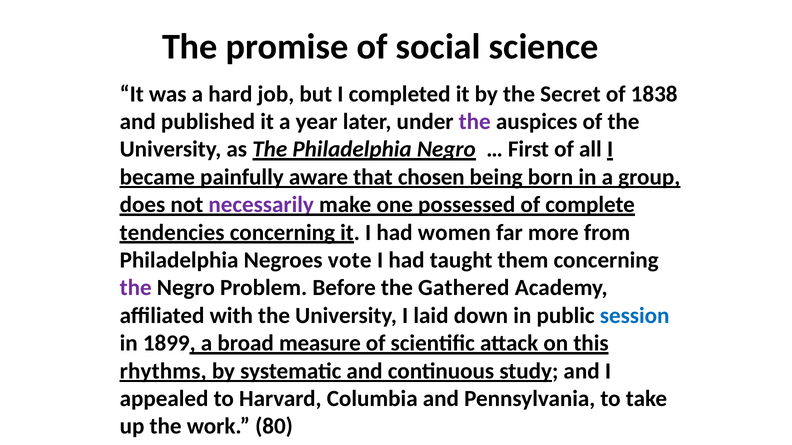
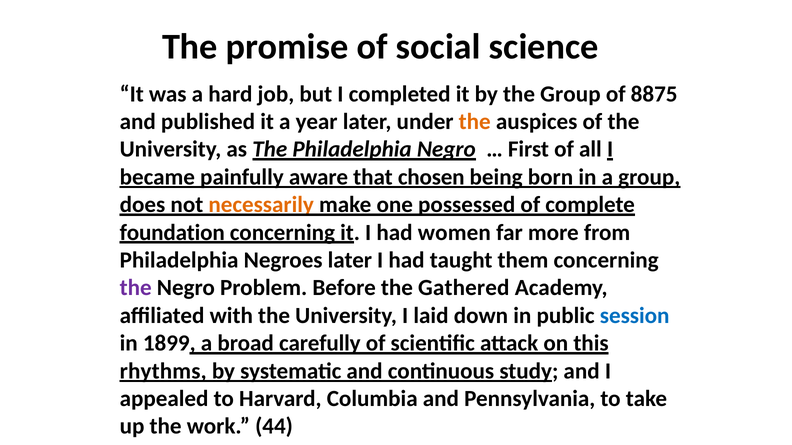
the Secret: Secret -> Group
1838: 1838 -> 8875
the at (475, 122) colour: purple -> orange
necessarily colour: purple -> orange
tendencies: tendencies -> foundation
Negroes vote: vote -> later
measure: measure -> carefully
80: 80 -> 44
